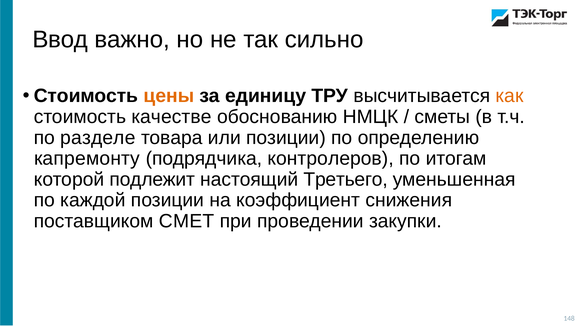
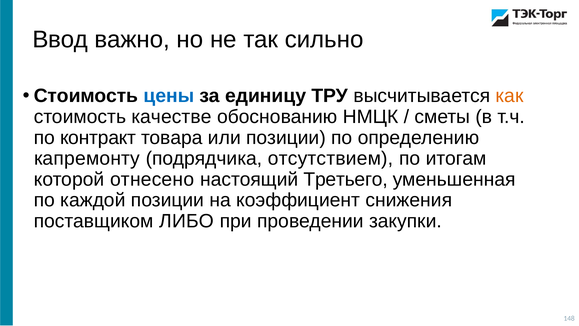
цены colour: orange -> blue
разделе: разделе -> контракт
контролеров: контролеров -> отсутствием
подлежит: подлежит -> отнесено
СМЕТ: СМЕТ -> ЛИБО
